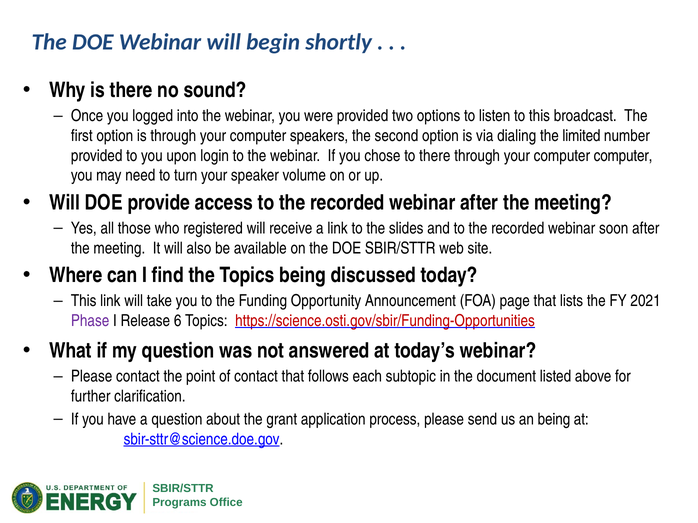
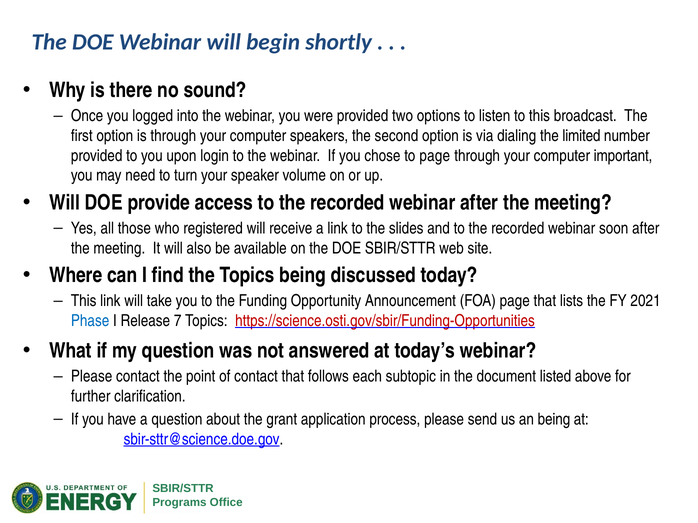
to there: there -> page
computer computer: computer -> important
Phase colour: purple -> blue
6: 6 -> 7
